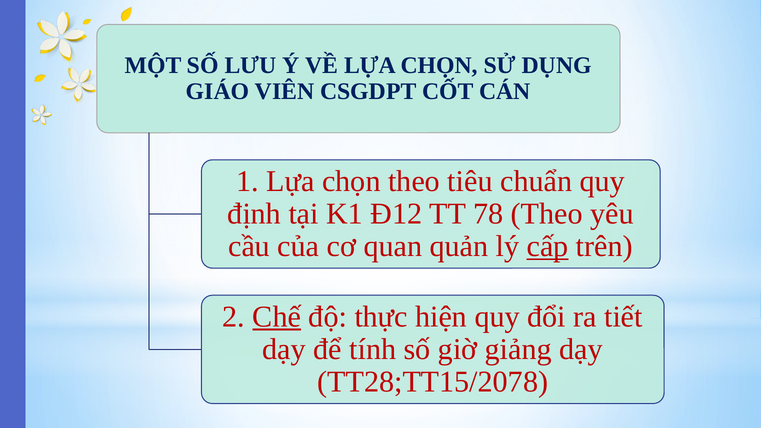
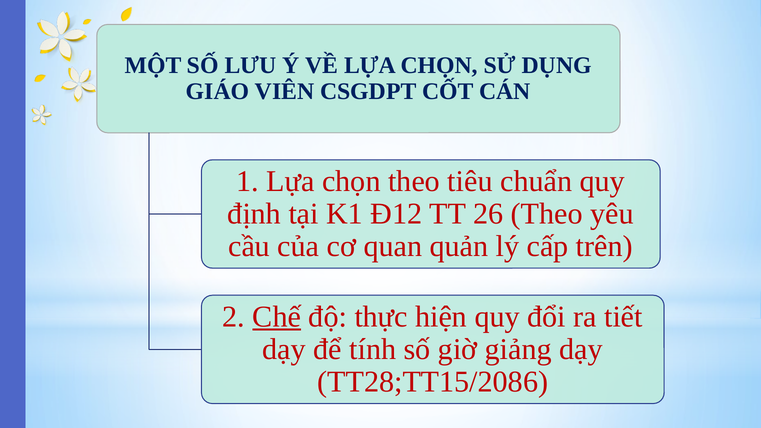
78: 78 -> 26
cấp underline: present -> none
TT28;TT15/2078: TT28;TT15/2078 -> TT28;TT15/2086
